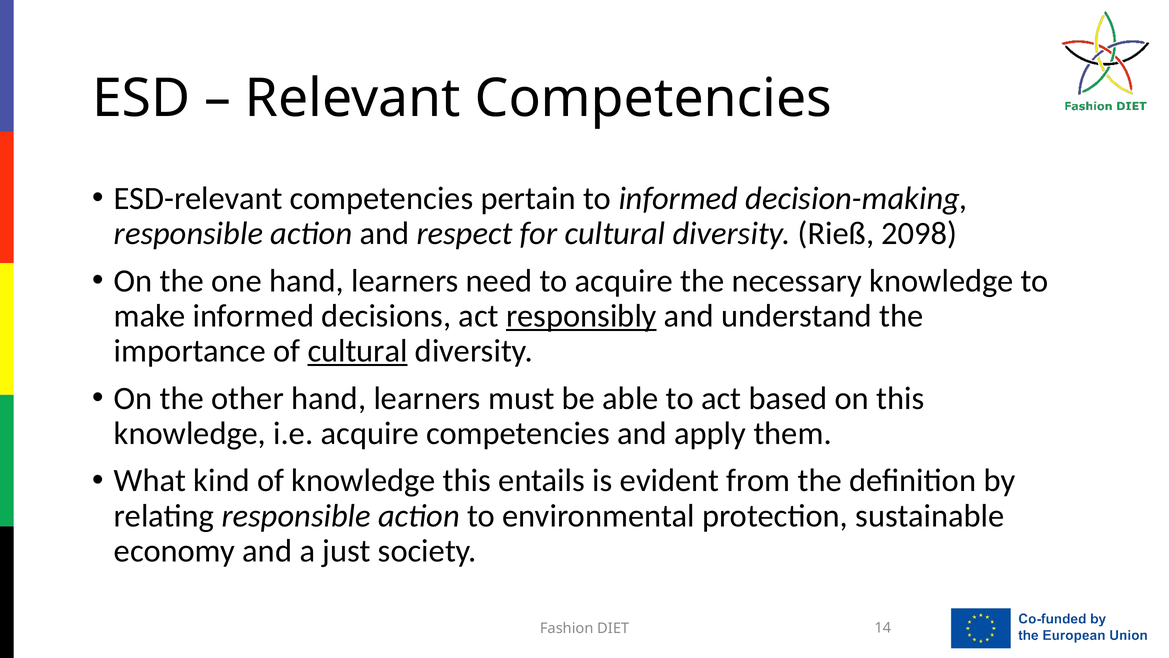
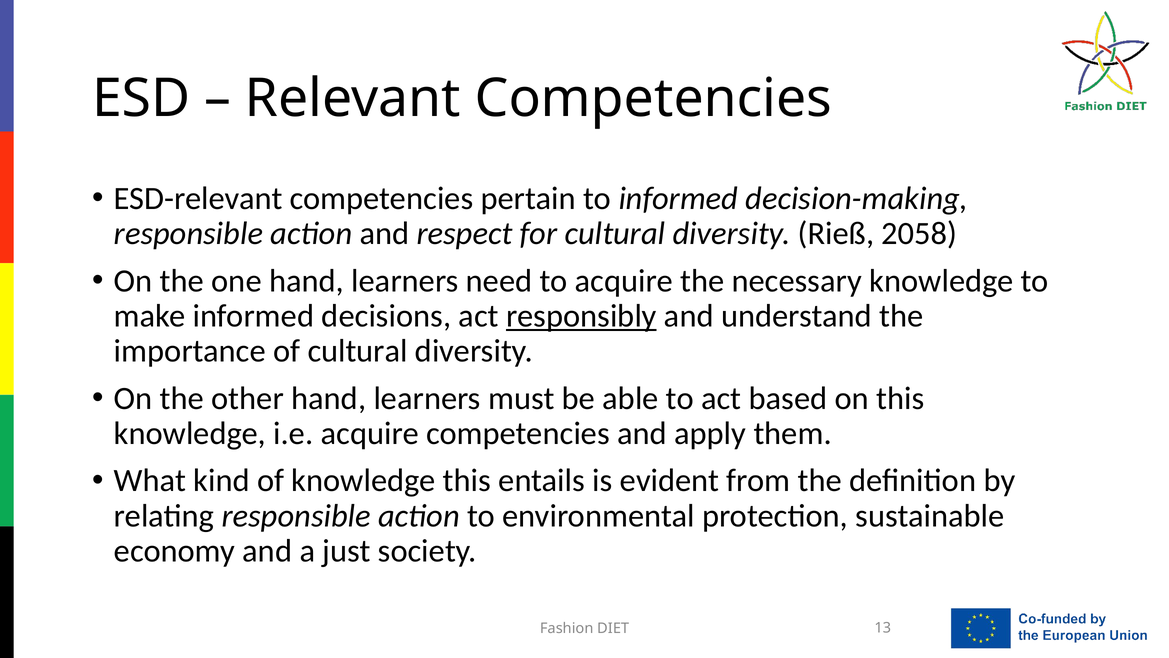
2098: 2098 -> 2058
cultural at (358, 351) underline: present -> none
14: 14 -> 13
